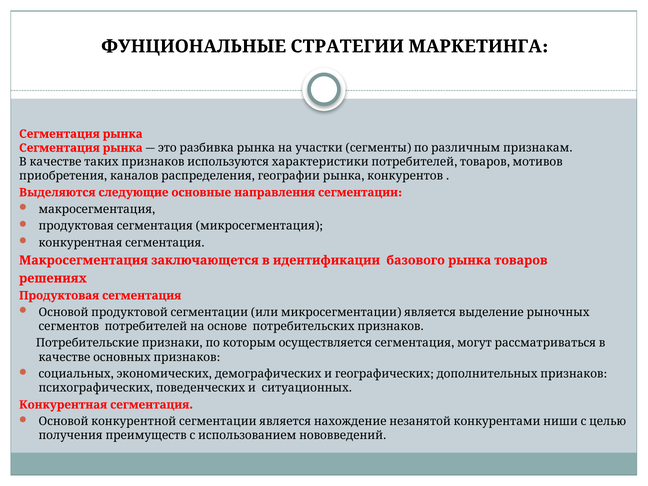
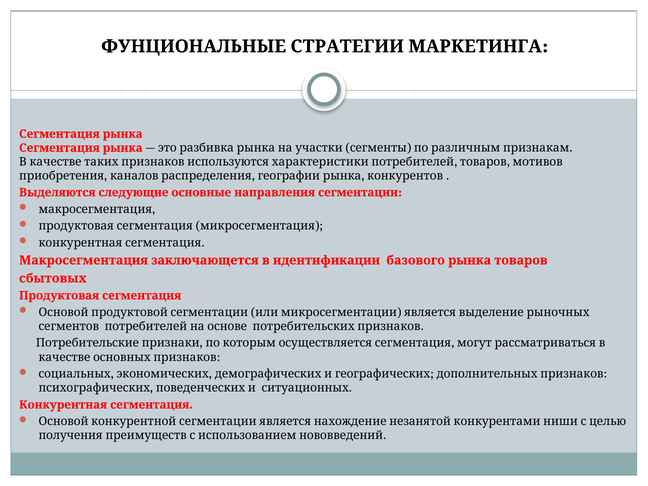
решениях: решениях -> сбытовых
